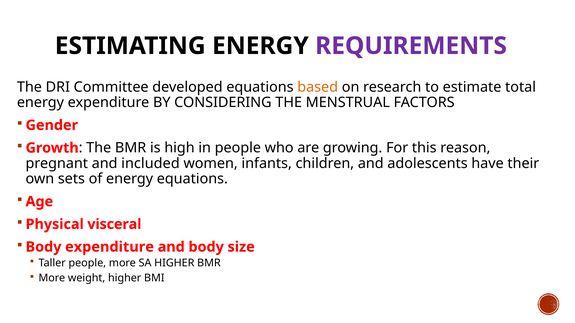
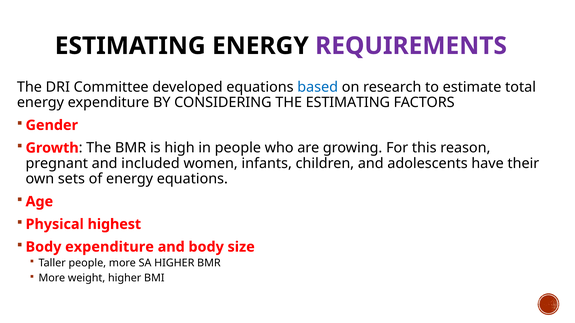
based colour: orange -> blue
THE MENSTRUAL: MENSTRUAL -> ESTIMATING
visceral: visceral -> highest
